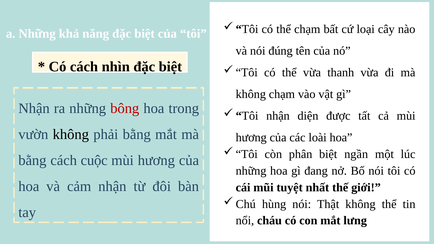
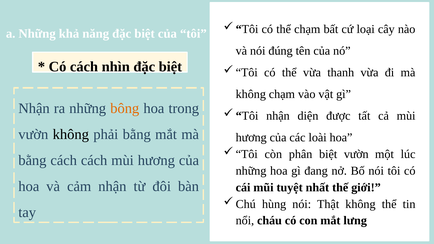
bông colour: red -> orange
biệt ngần: ngần -> vườn
cách cuộc: cuộc -> cách
